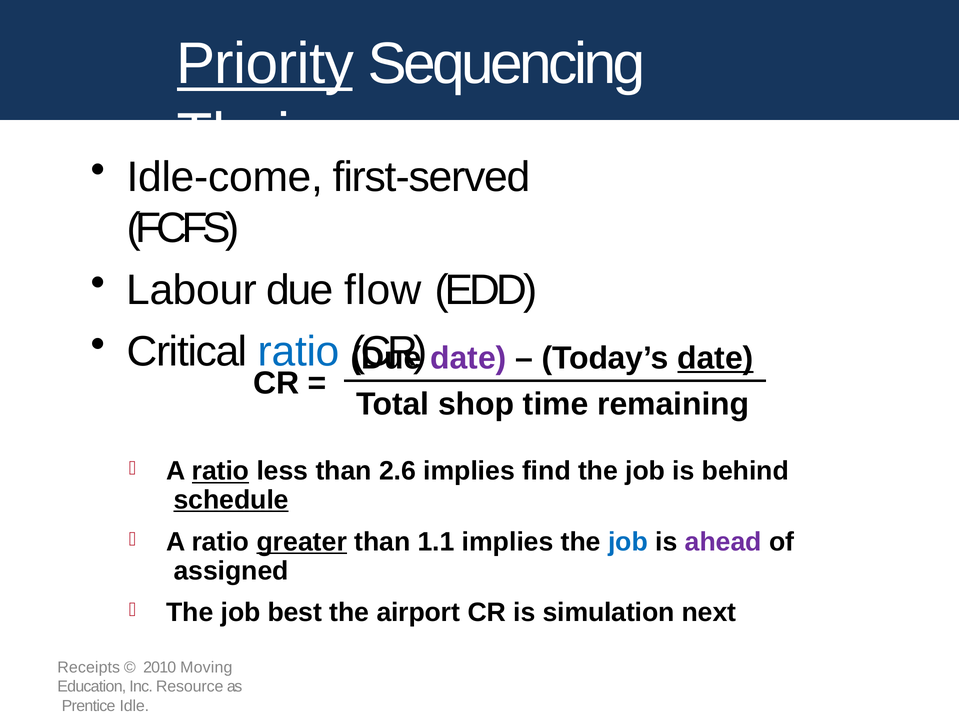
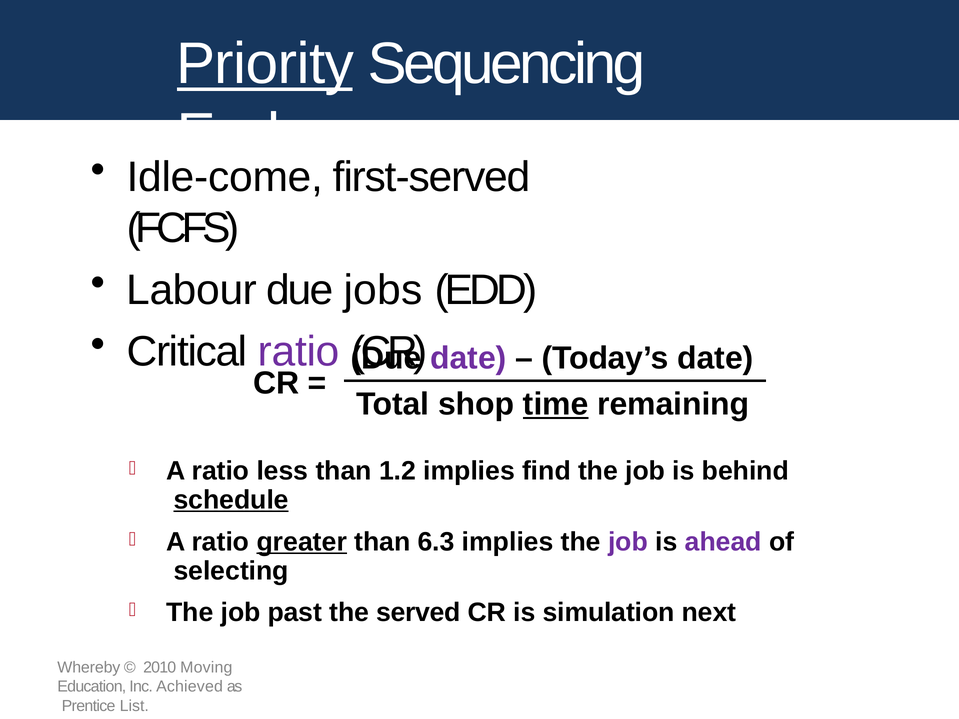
Their: Their -> Early
flow: flow -> jobs
ratio at (299, 352) colour: blue -> purple
date at (715, 358) underline: present -> none
time underline: none -> present
ratio at (220, 471) underline: present -> none
2.6: 2.6 -> 1.2
1.1: 1.1 -> 6.3
job at (628, 542) colour: blue -> purple
assigned: assigned -> selecting
best: best -> past
airport: airport -> served
Receipts: Receipts -> Whereby
Resource: Resource -> Achieved
Idle: Idle -> List
